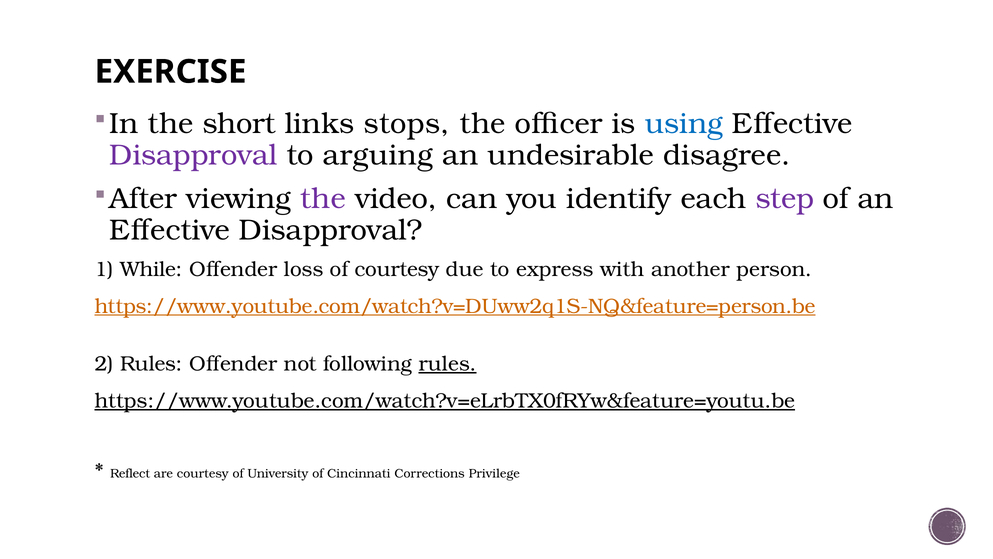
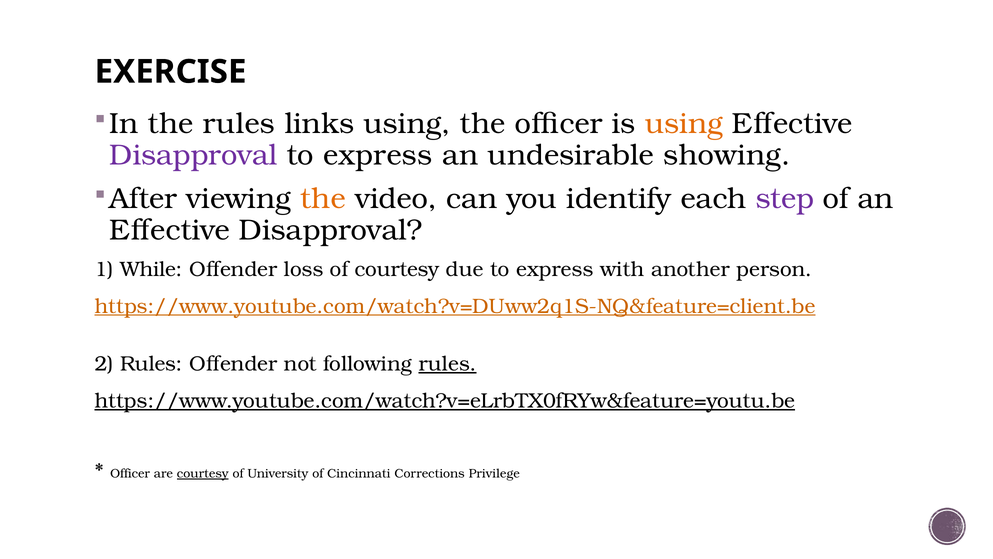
the short: short -> rules
links stops: stops -> using
using at (684, 124) colour: blue -> orange
arguing at (378, 155): arguing -> express
disagree: disagree -> showing
the at (323, 199) colour: purple -> orange
https://www.youtube.com/watch?v=DUww2q1S-NQ&feature=person.be: https://www.youtube.com/watch?v=DUww2q1S-NQ&feature=person.be -> https://www.youtube.com/watch?v=DUww2q1S-NQ&feature=client.be
Reflect at (130, 473): Reflect -> Officer
courtesy at (203, 473) underline: none -> present
